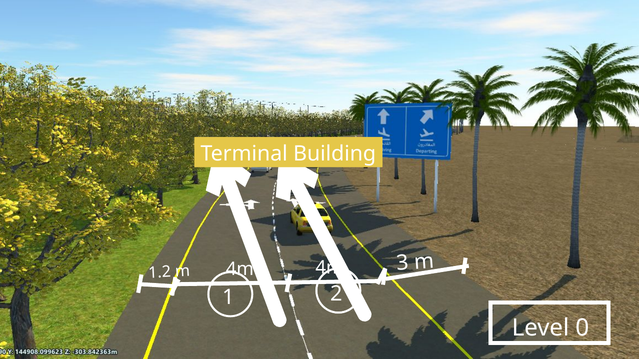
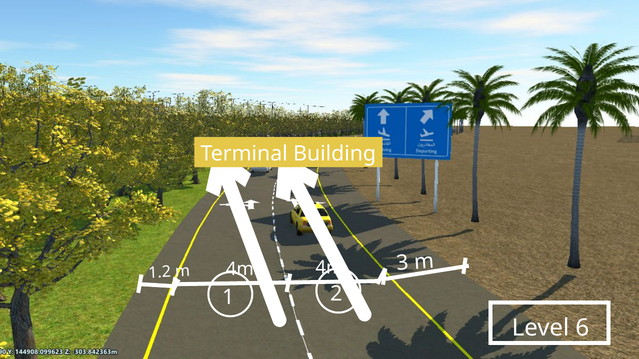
0: 0 -> 6
